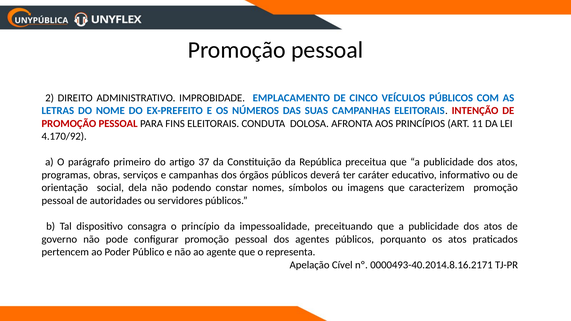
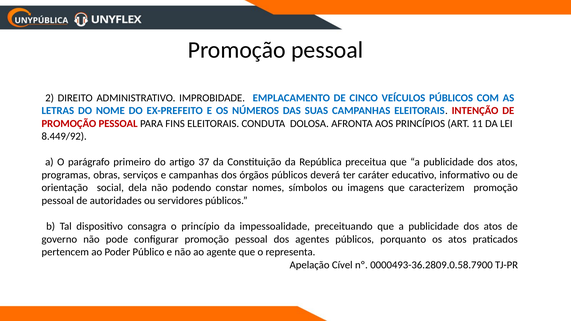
4.170/92: 4.170/92 -> 8.449/92
0000493-40.2014.8.16.2171: 0000493-40.2014.8.16.2171 -> 0000493-36.2809.0.58.7900
